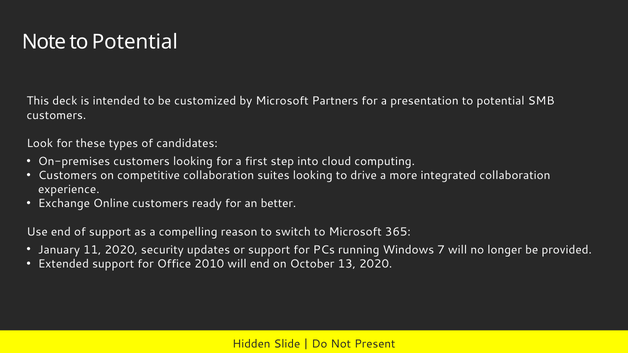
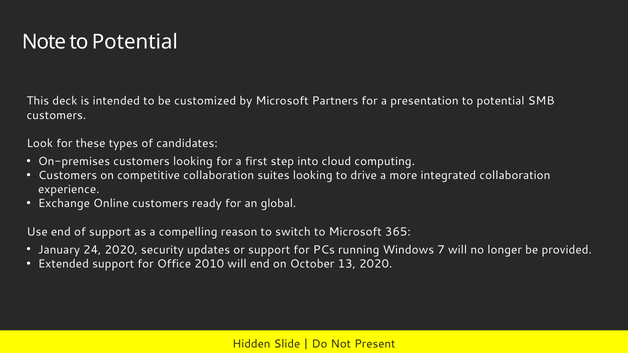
better: better -> global
11: 11 -> 24
